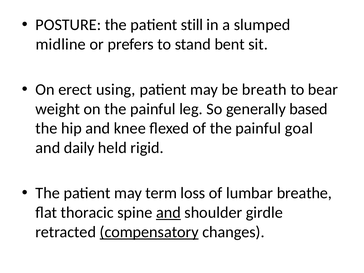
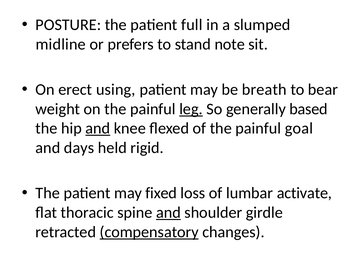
still: still -> full
bent: bent -> note
leg underline: none -> present
and at (98, 128) underline: none -> present
daily: daily -> days
term: term -> fixed
breathe: breathe -> activate
